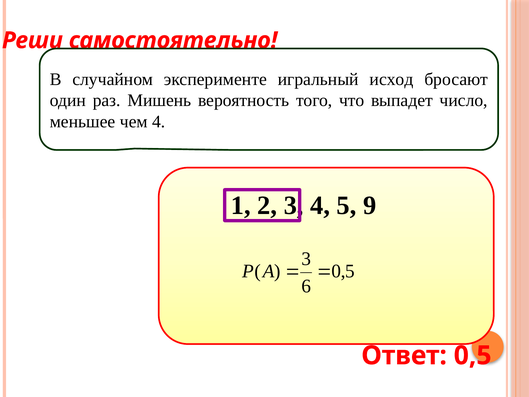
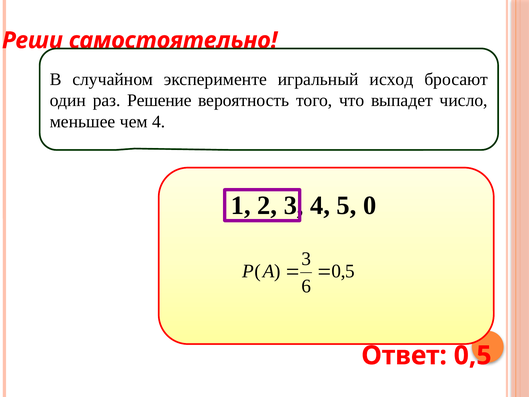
Мишень: Мишень -> Решение
5 9: 9 -> 0
